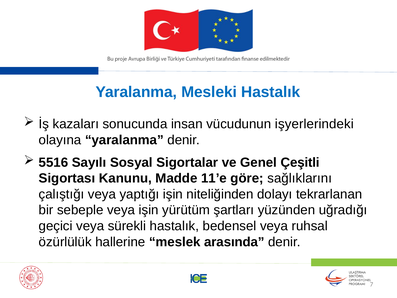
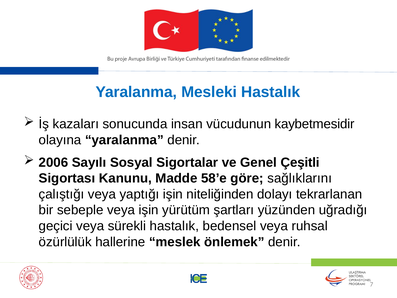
işyerlerindeki: işyerlerindeki -> kaybetmesidir
5516: 5516 -> 2006
11’e: 11’e -> 58’e
arasında: arasında -> önlemek
